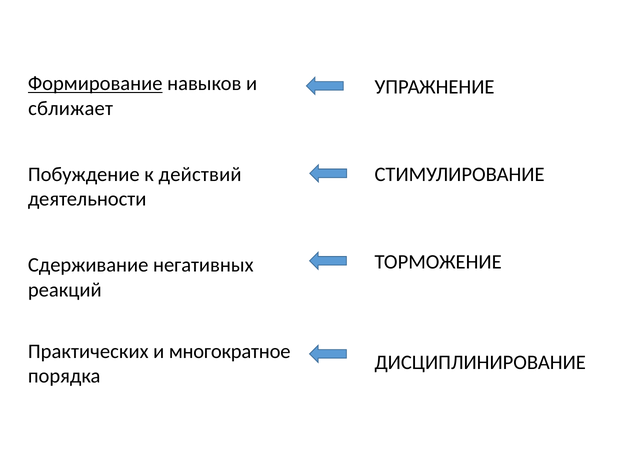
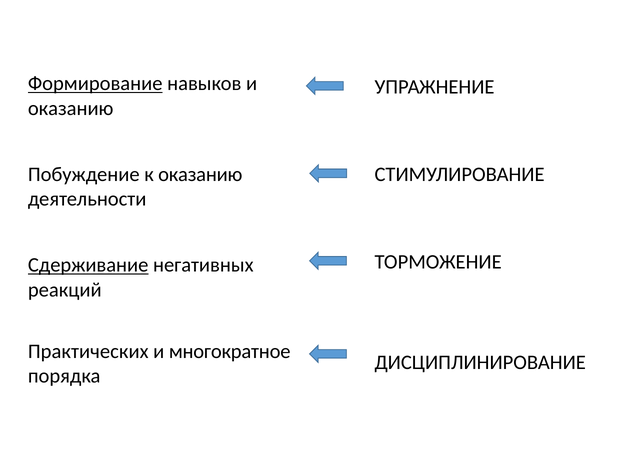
сближает at (71, 108): сближает -> оказанию
к действий: действий -> оказанию
Сдерживание underline: none -> present
